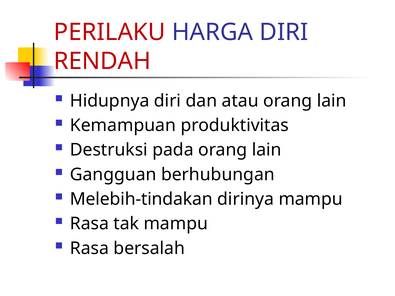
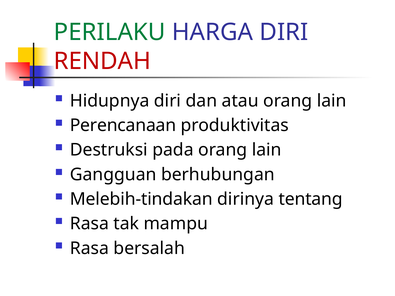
PERILAKU colour: red -> green
Kemampuan: Kemampuan -> Perencanaan
dirinya mampu: mampu -> tentang
